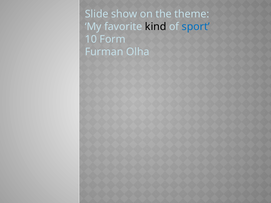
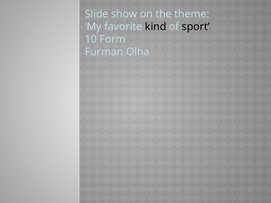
sport colour: blue -> black
